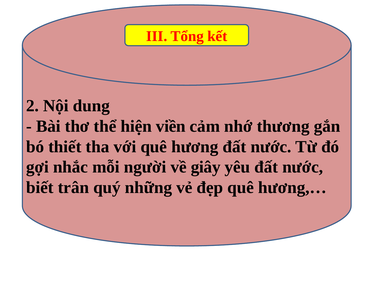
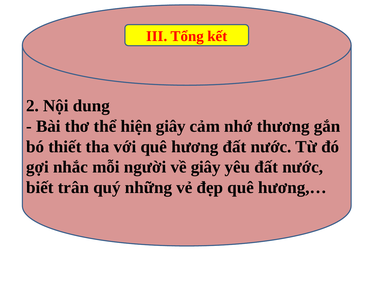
hiện viền: viền -> giây
